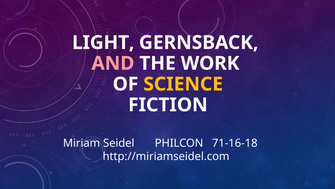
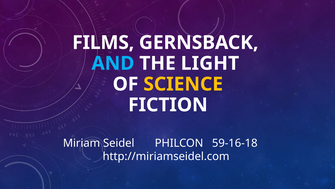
LIGHT: LIGHT -> FILMS
AND colour: pink -> light blue
WORK: WORK -> LIGHT
71-16-18: 71-16-18 -> 59-16-18
